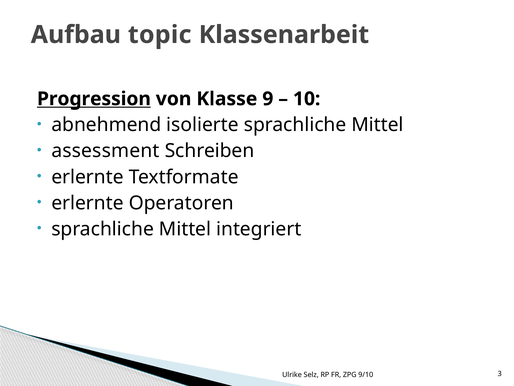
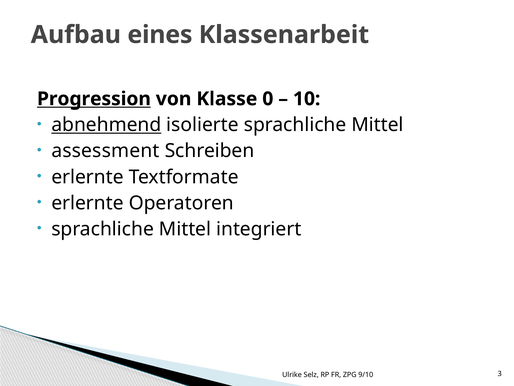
topic: topic -> eines
9: 9 -> 0
abnehmend underline: none -> present
